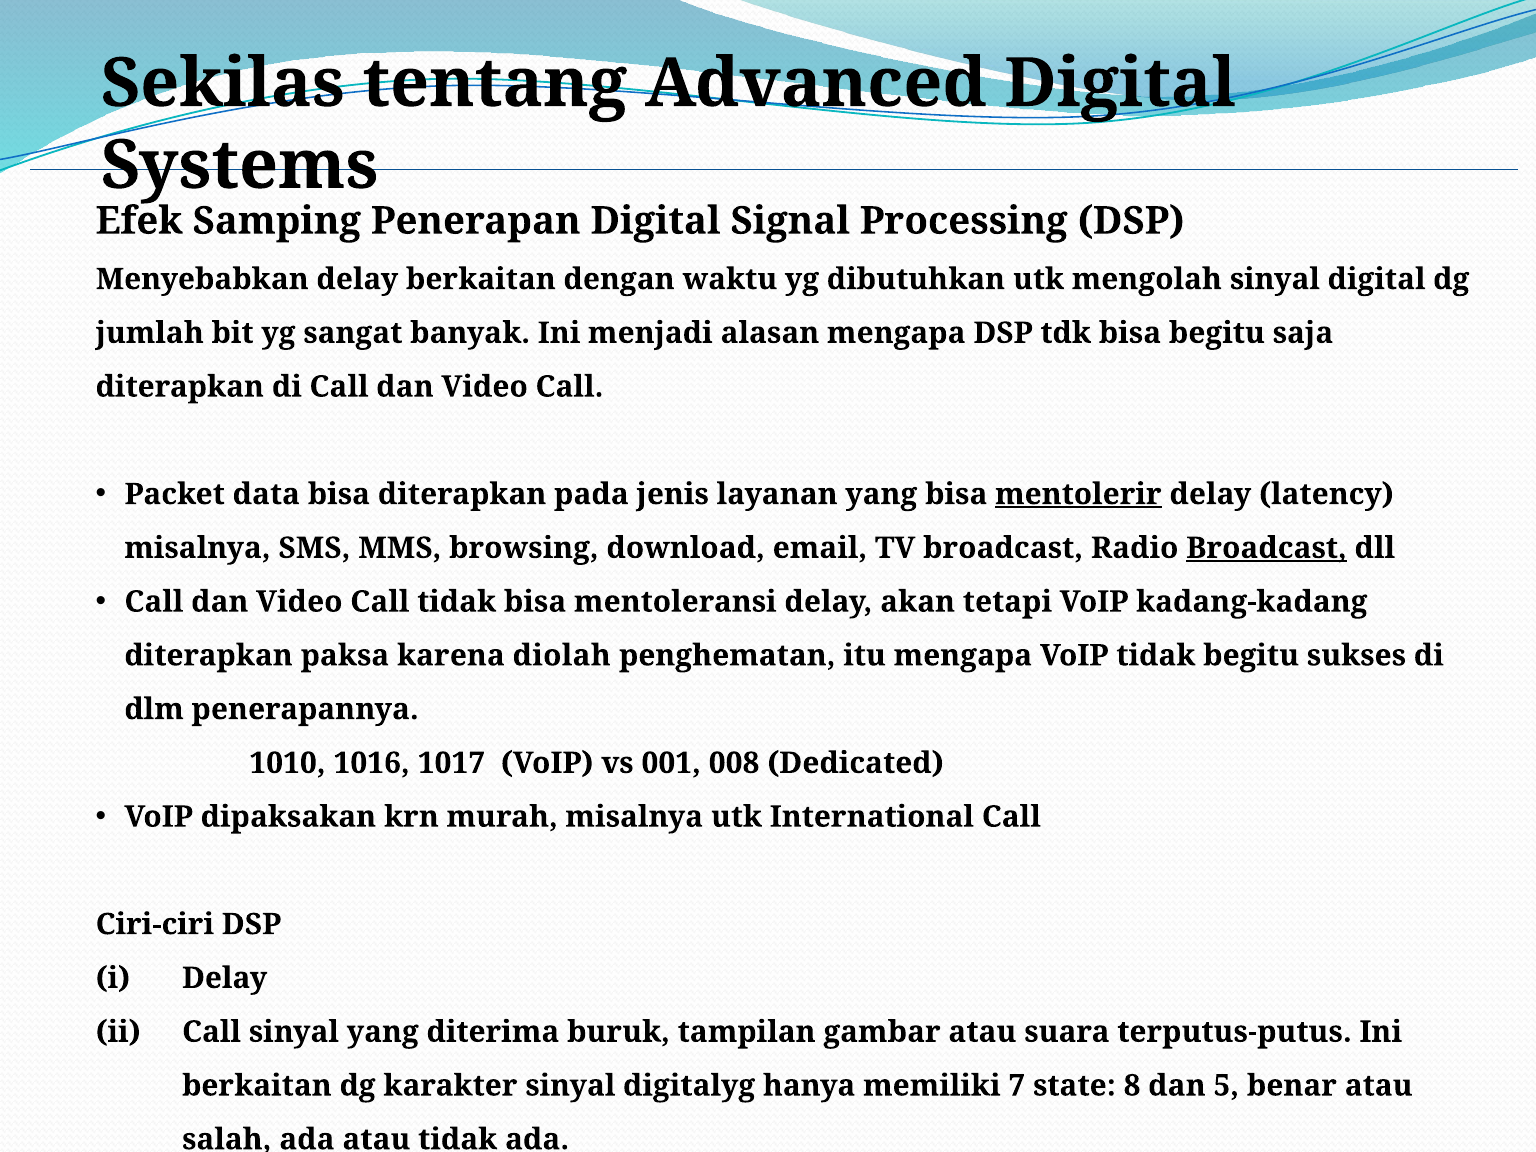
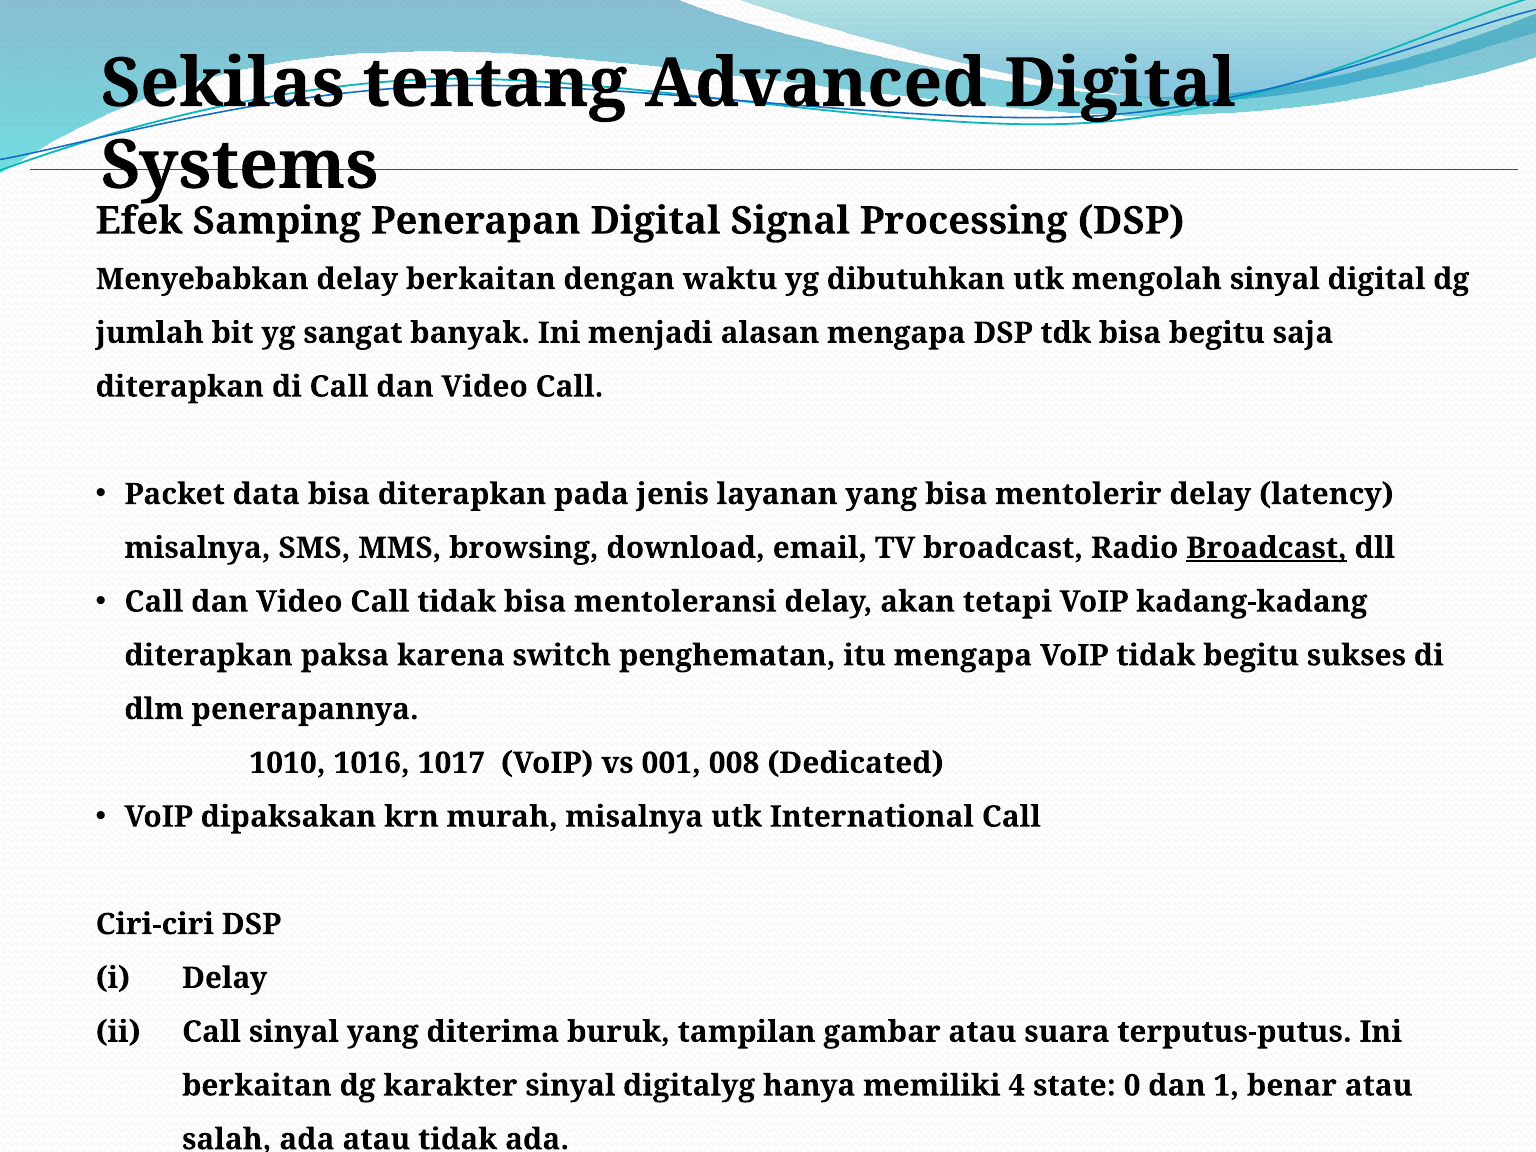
mentolerir underline: present -> none
diolah: diolah -> switch
7: 7 -> 4
8: 8 -> 0
5: 5 -> 1
